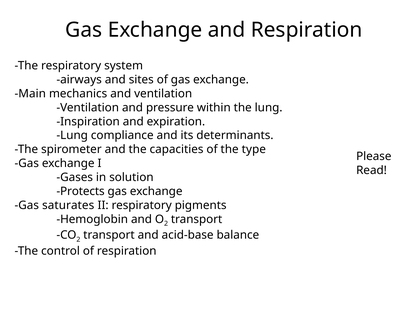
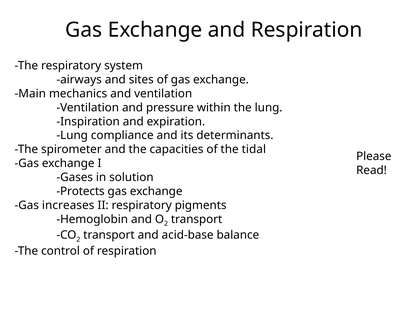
type: type -> tidal
saturates: saturates -> increases
